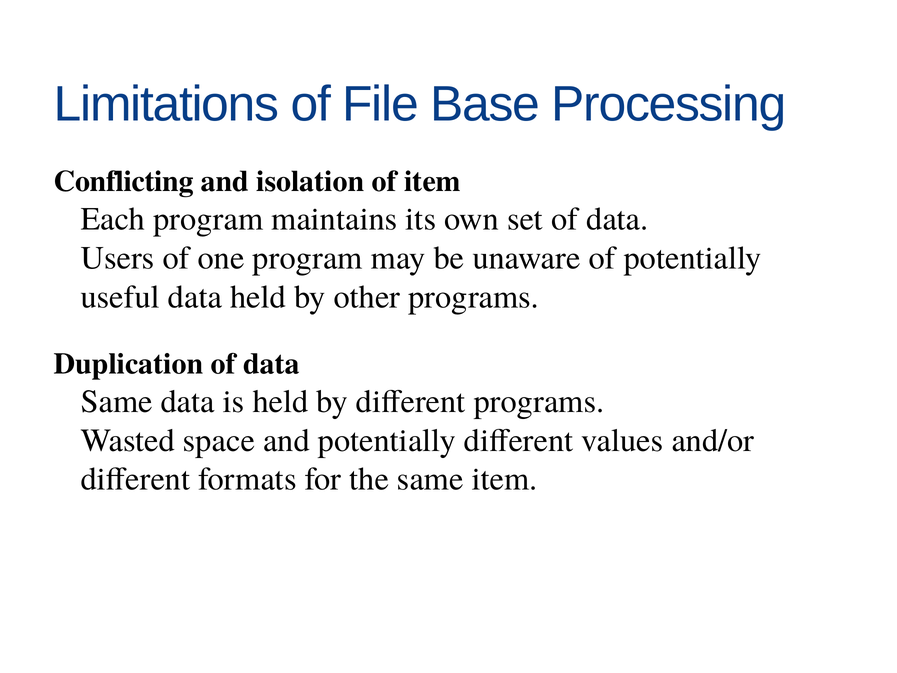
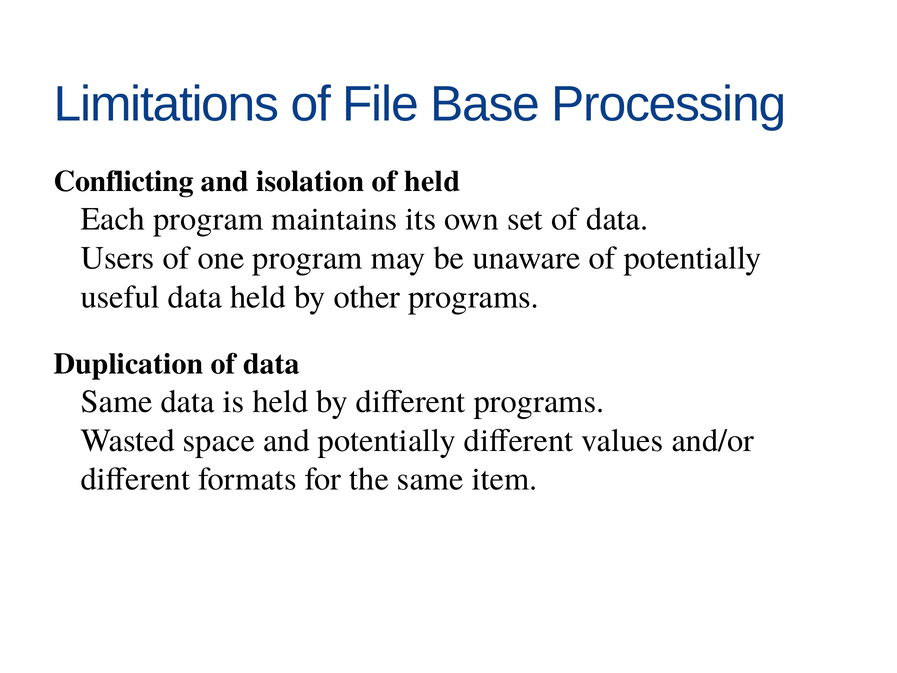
of item: item -> held
